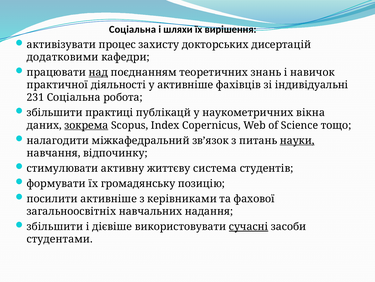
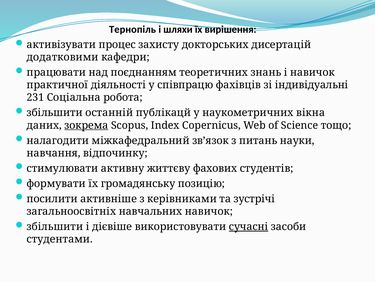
Соціальна at (133, 29): Соціальна -> Тернопіль
над underline: present -> none
у активніше: активніше -> співпрацю
практиці: практиці -> останній
науки underline: present -> none
система: система -> фахових
фахової: фахової -> зустрічі
навчальних надання: надання -> навичок
